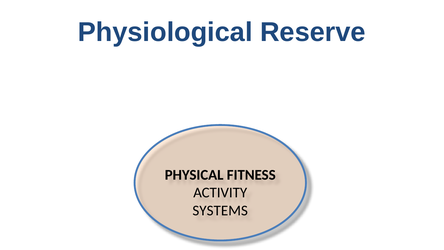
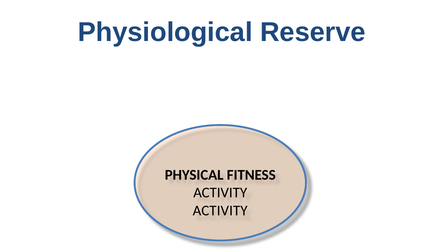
SYSTEMS at (220, 210): SYSTEMS -> ACTIVITY
